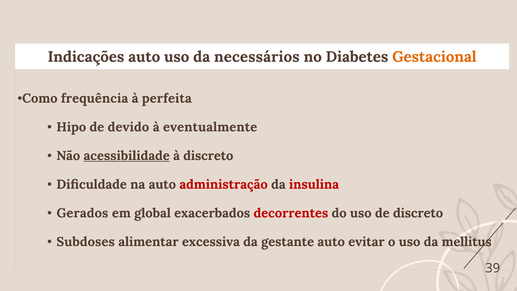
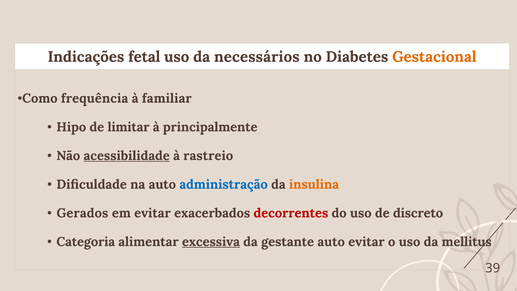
Indicações auto: auto -> fetal
perfeita: perfeita -> familiar
devido: devido -> limitar
eventualmente: eventualmente -> principalmente
à discreto: discreto -> rastreio
administração colour: red -> blue
insulina colour: red -> orange
em global: global -> evitar
Subdoses: Subdoses -> Categoria
excessiva underline: none -> present
